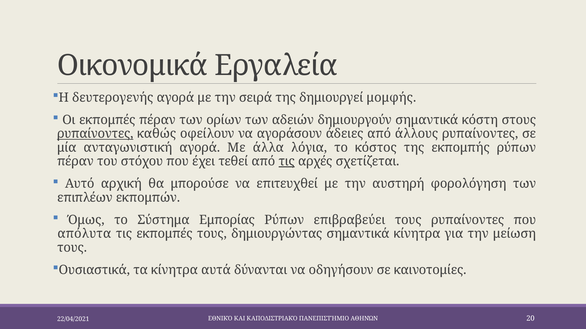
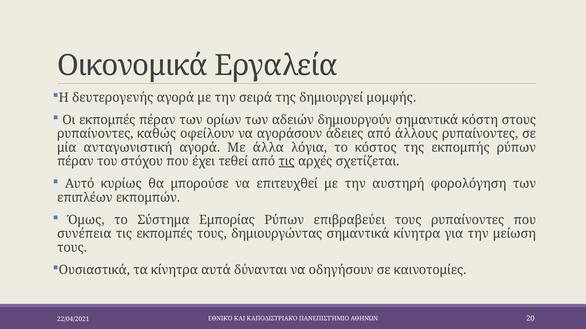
ρυπαίνοντες at (95, 134) underline: present -> none
αρχική: αρχική -> κυρίως
απόλυτα: απόλυτα -> συνέπεια
